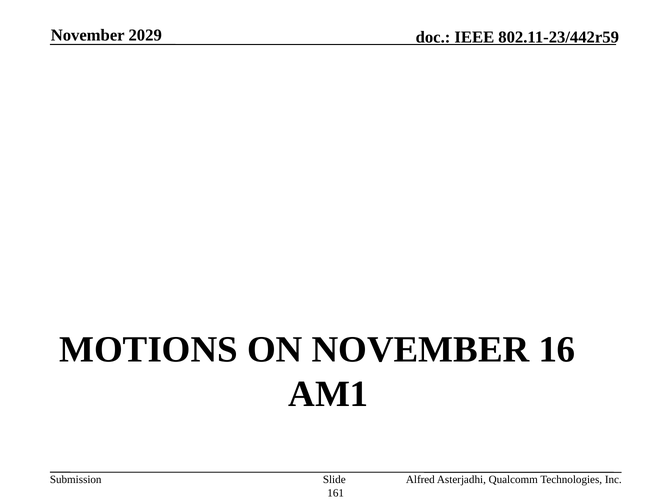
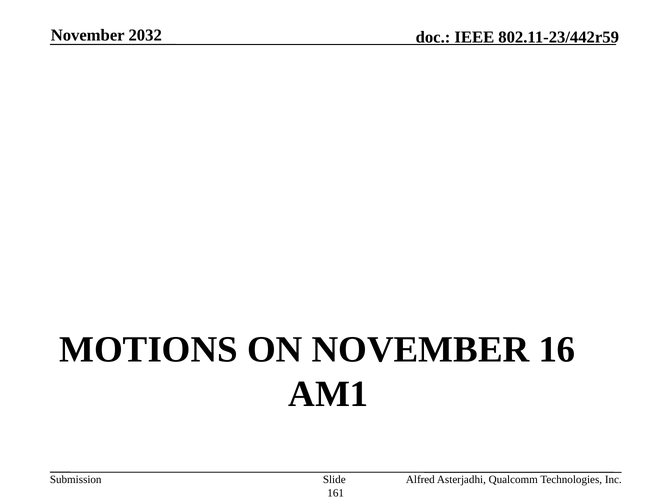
2029: 2029 -> 2032
